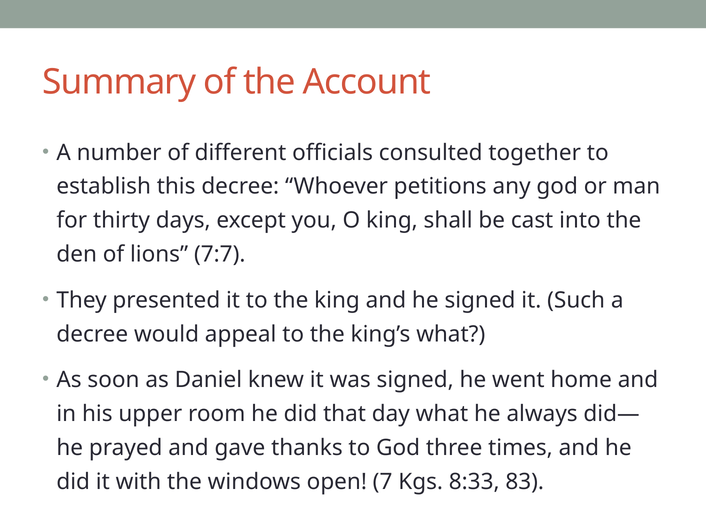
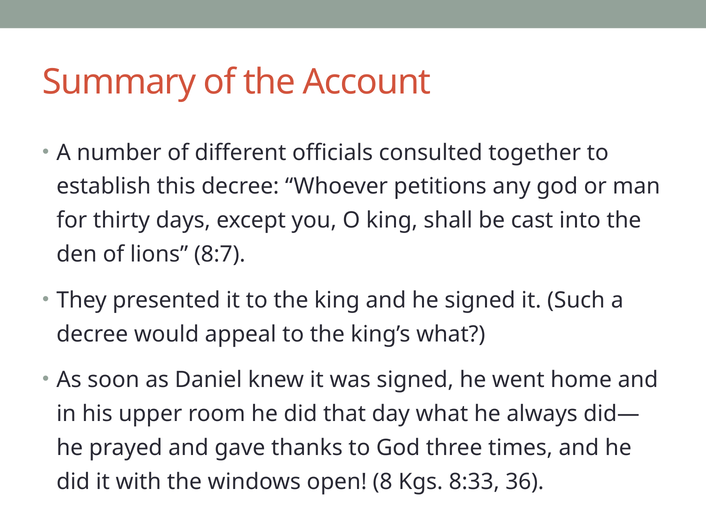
7:7: 7:7 -> 8:7
7: 7 -> 8
83: 83 -> 36
